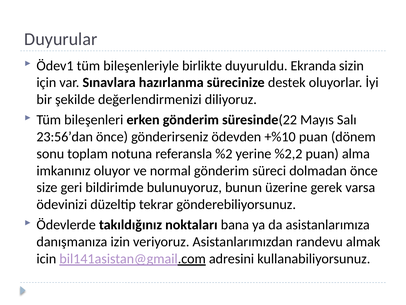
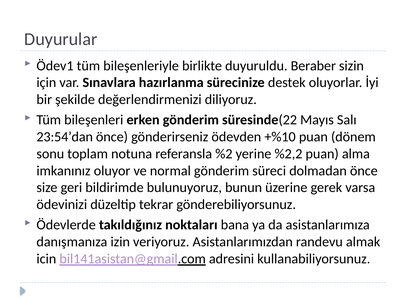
Ekranda: Ekranda -> Beraber
23:56’dan: 23:56’dan -> 23:54’dan
